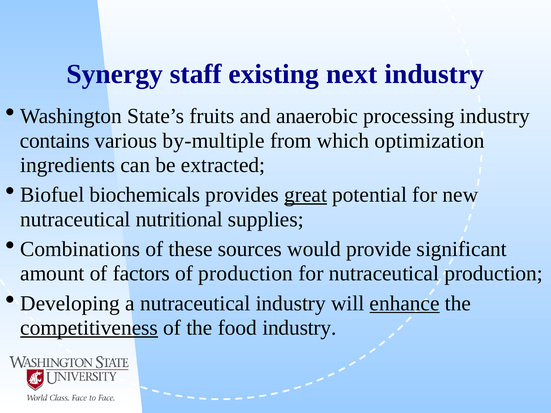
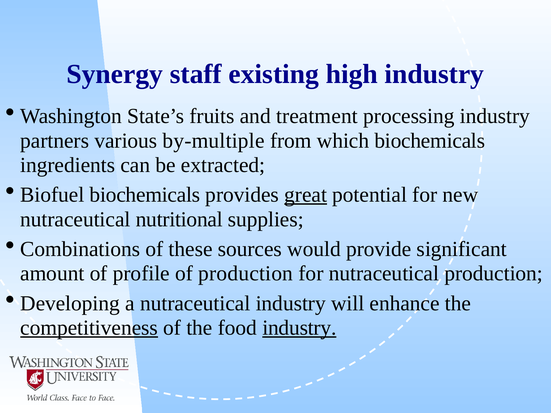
next: next -> high
anaerobic: anaerobic -> treatment
contains: contains -> partners
which optimization: optimization -> biochemicals
factors: factors -> profile
enhance underline: present -> none
industry at (299, 328) underline: none -> present
